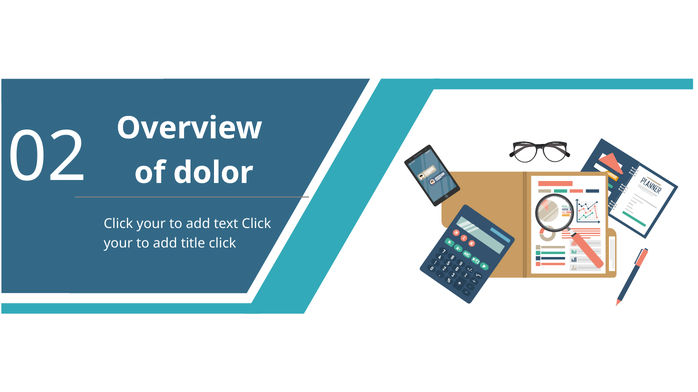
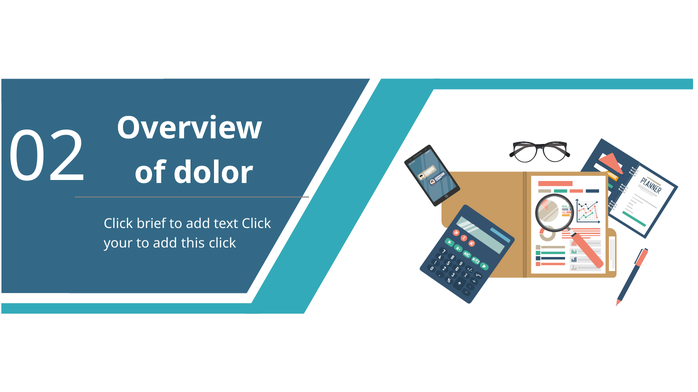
your at (151, 224): your -> brief
title: title -> this
